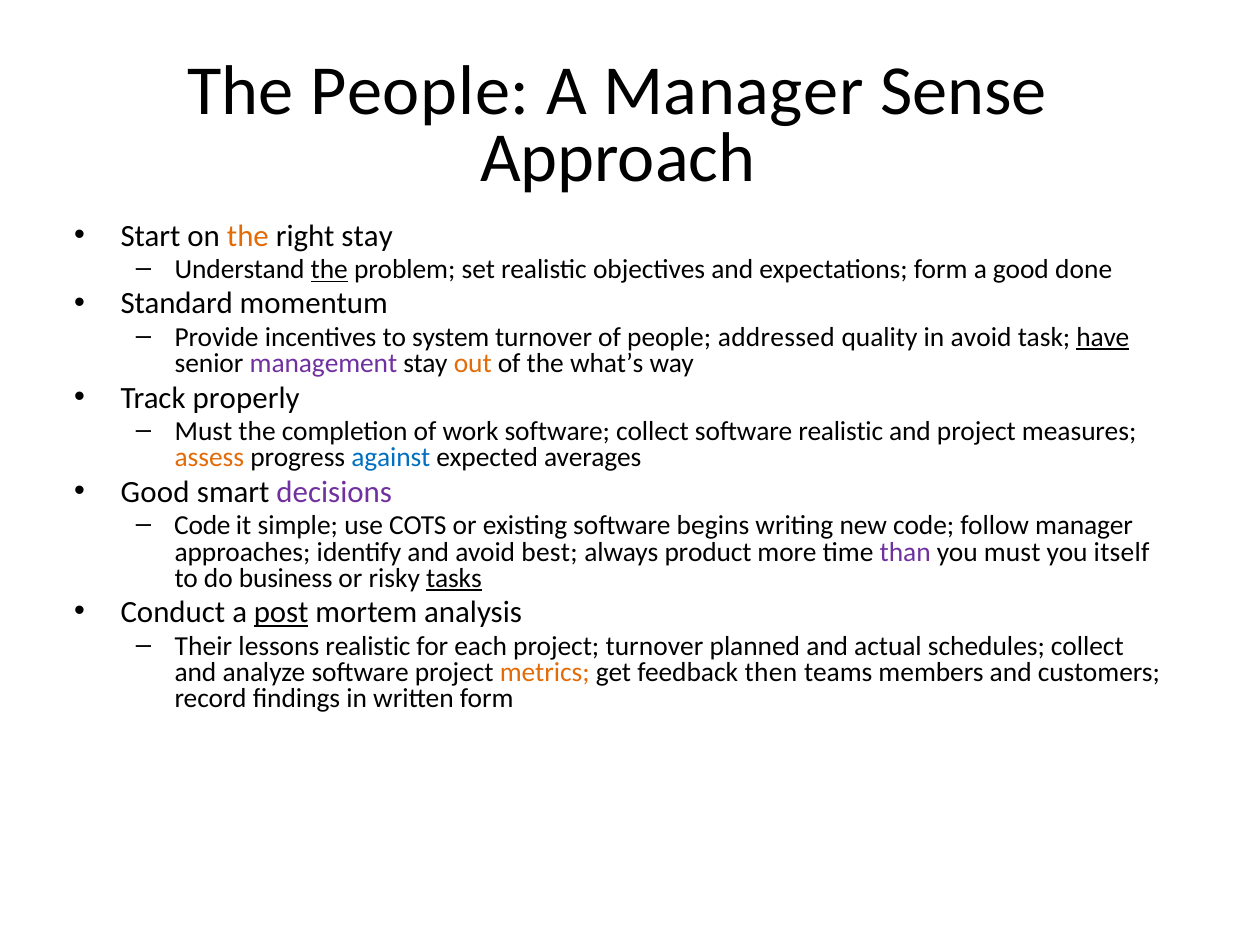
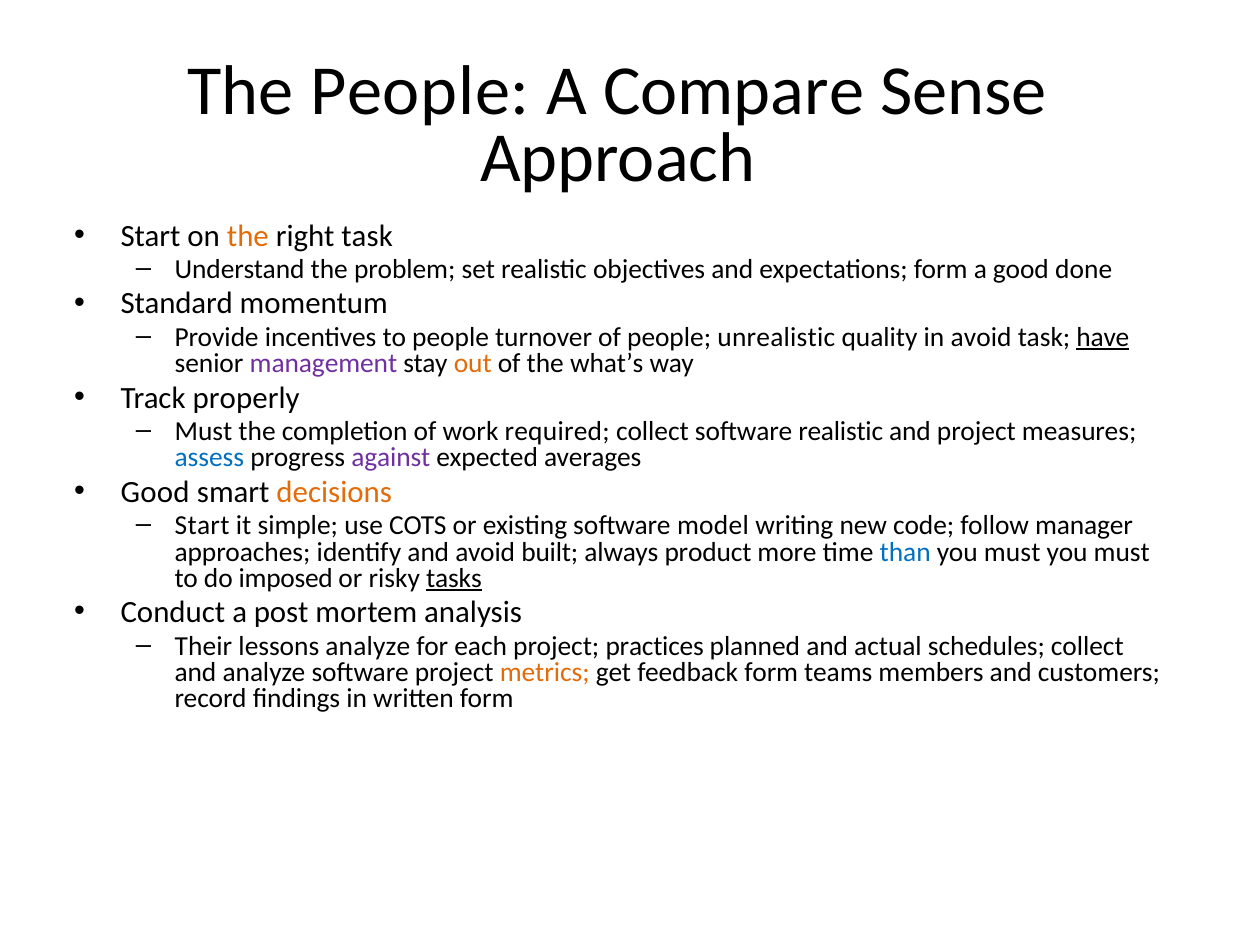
A Manager: Manager -> Compare
right stay: stay -> task
the at (329, 270) underline: present -> none
to system: system -> people
addressed: addressed -> unrealistic
work software: software -> required
assess colour: orange -> blue
against colour: blue -> purple
decisions colour: purple -> orange
Code at (202, 526): Code -> Start
begins: begins -> model
best: best -> built
than colour: purple -> blue
itself at (1122, 552): itself -> must
business: business -> imposed
post underline: present -> none
lessons realistic: realistic -> analyze
project turnover: turnover -> practices
feedback then: then -> form
